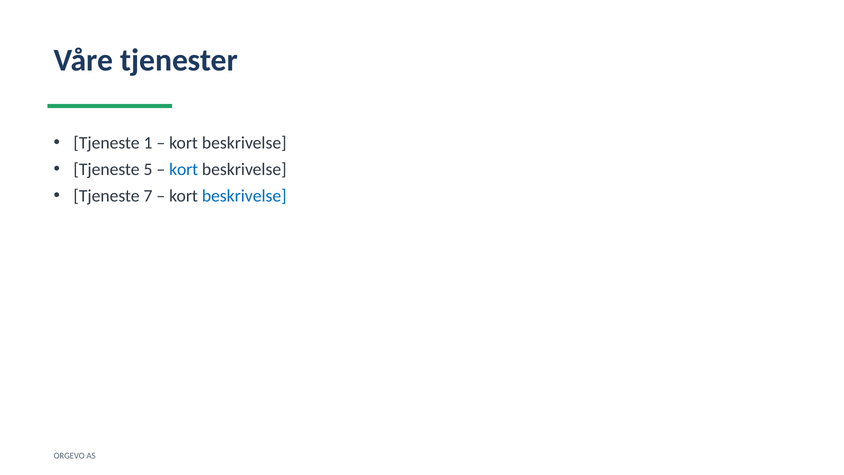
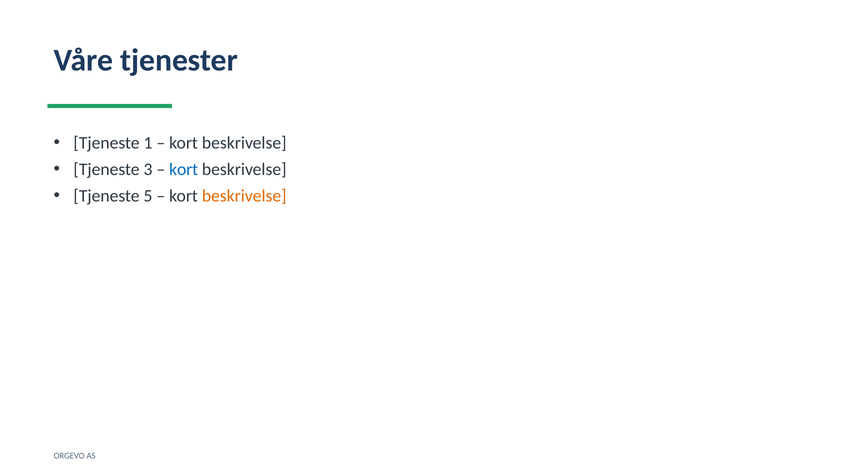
5: 5 -> 3
7: 7 -> 5
beskrivelse at (244, 196) colour: blue -> orange
